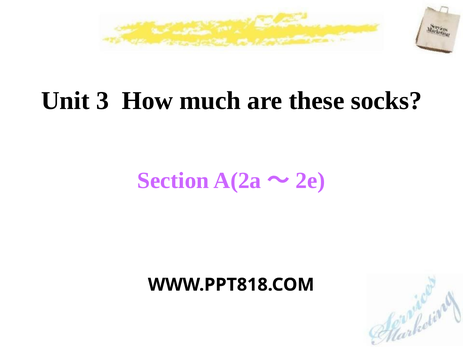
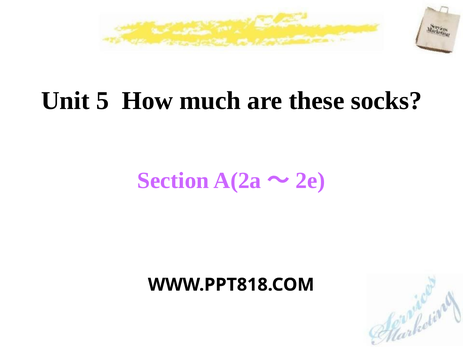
3: 3 -> 5
